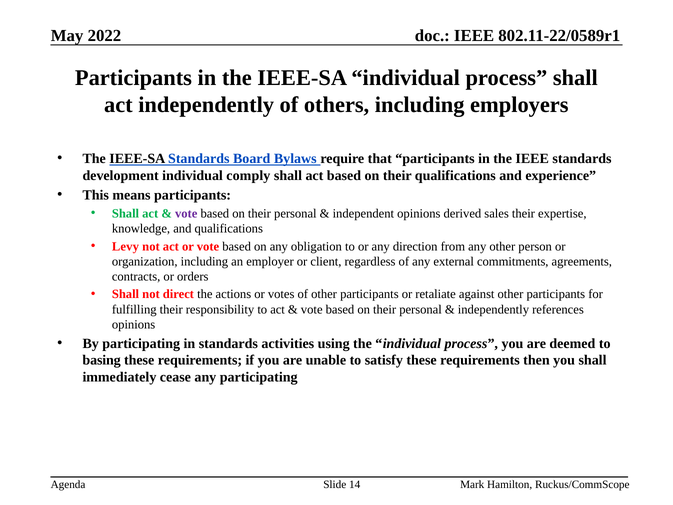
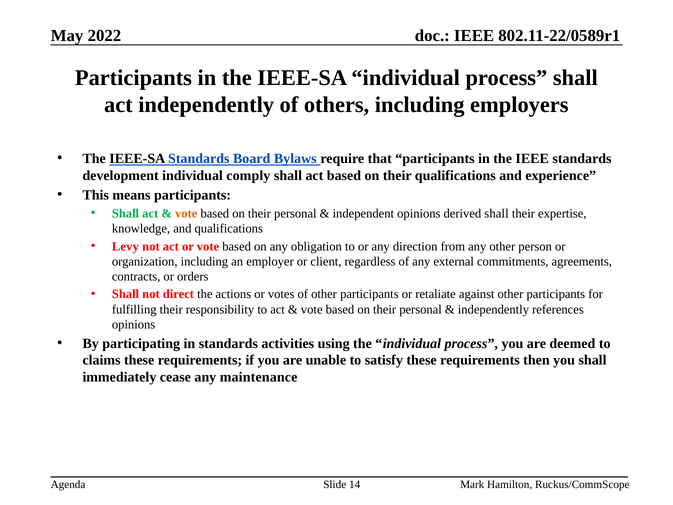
vote at (186, 213) colour: purple -> orange
derived sales: sales -> shall
basing: basing -> claims
any participating: participating -> maintenance
